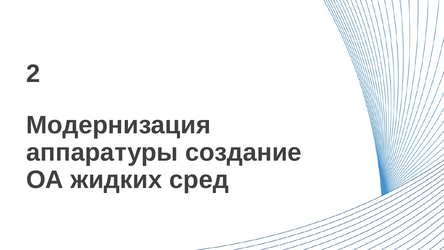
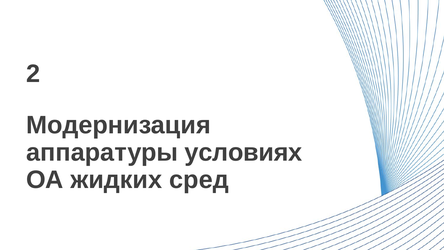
создание: создание -> условиях
